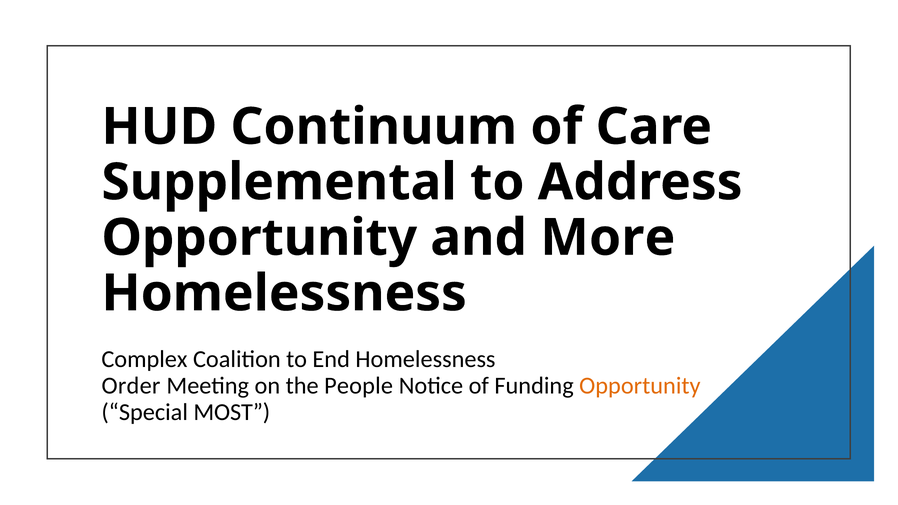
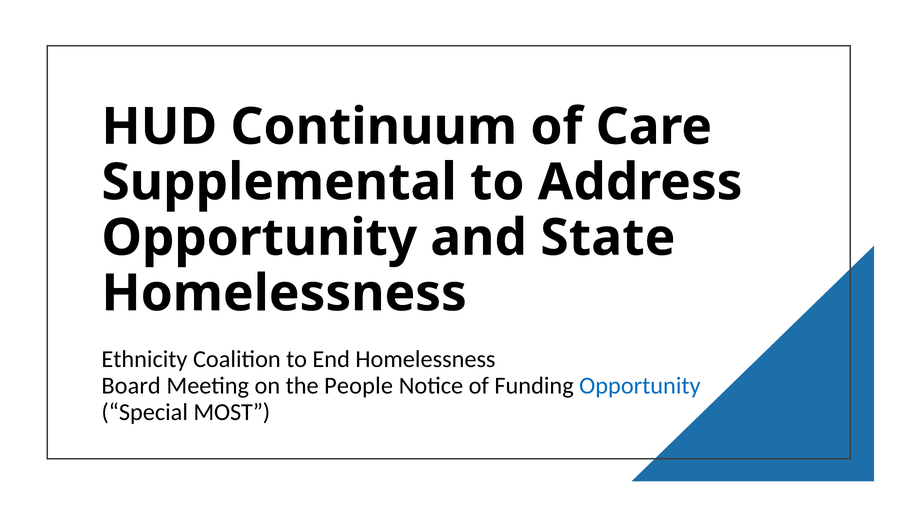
More: More -> State
Complex: Complex -> Ethnicity
Order: Order -> Board
Opportunity at (640, 386) colour: orange -> blue
